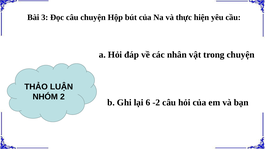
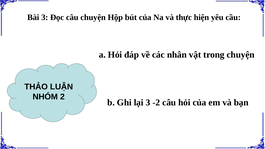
lại 6: 6 -> 3
